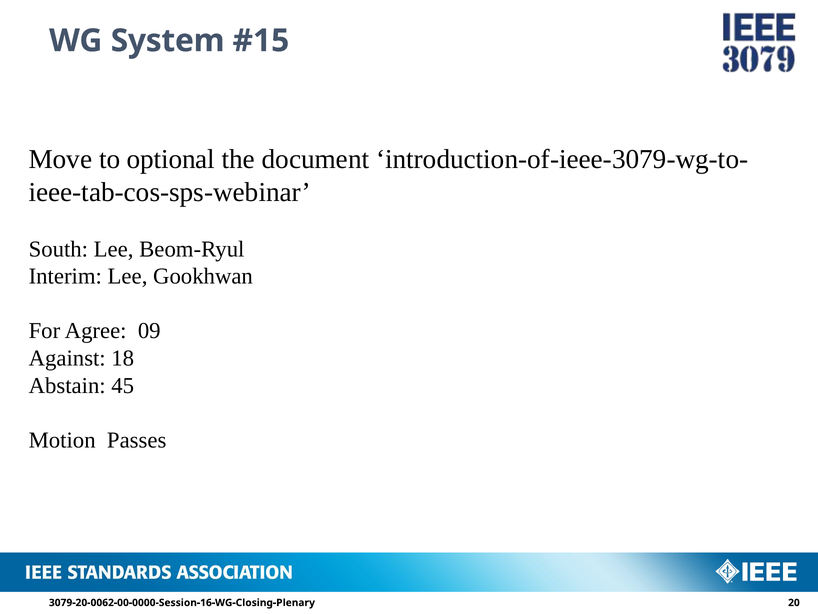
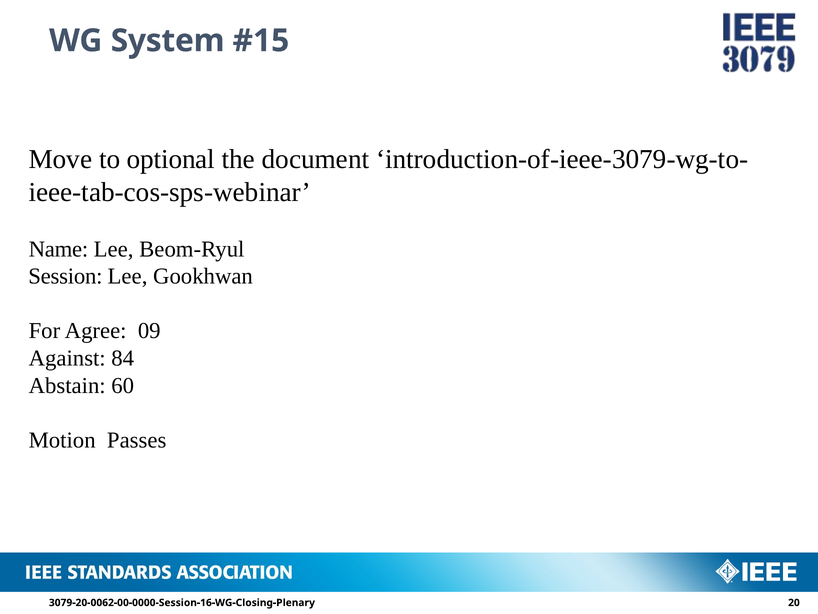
South: South -> Name
Interim: Interim -> Session
18: 18 -> 84
45: 45 -> 60
